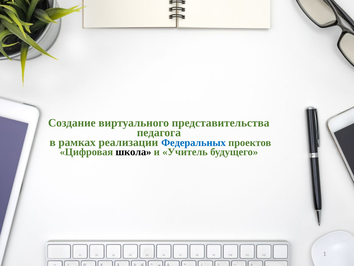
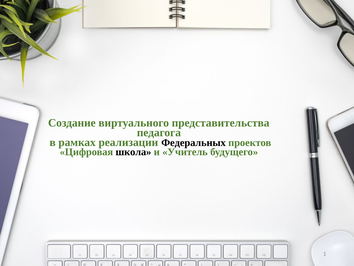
Федеральных colour: blue -> black
